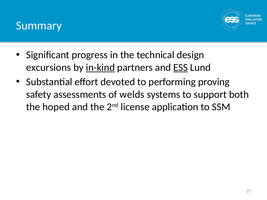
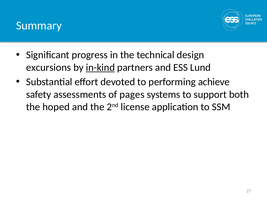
ESS underline: present -> none
proving: proving -> achieve
welds: welds -> pages
